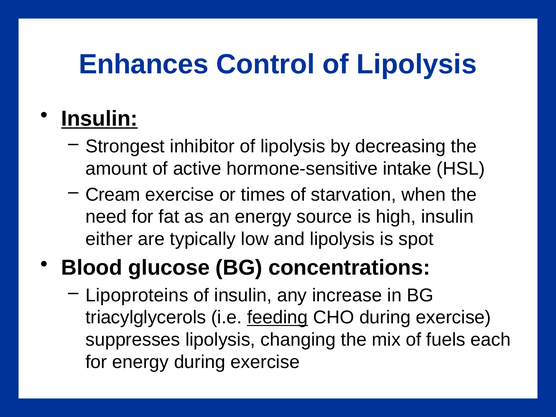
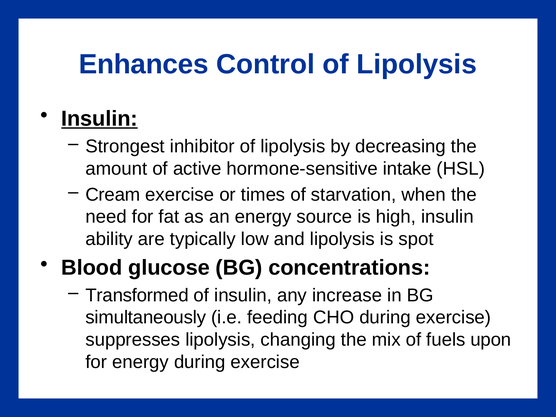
either: either -> ability
Lipoproteins: Lipoproteins -> Transformed
triacylglycerols: triacylglycerols -> simultaneously
feeding underline: present -> none
each: each -> upon
